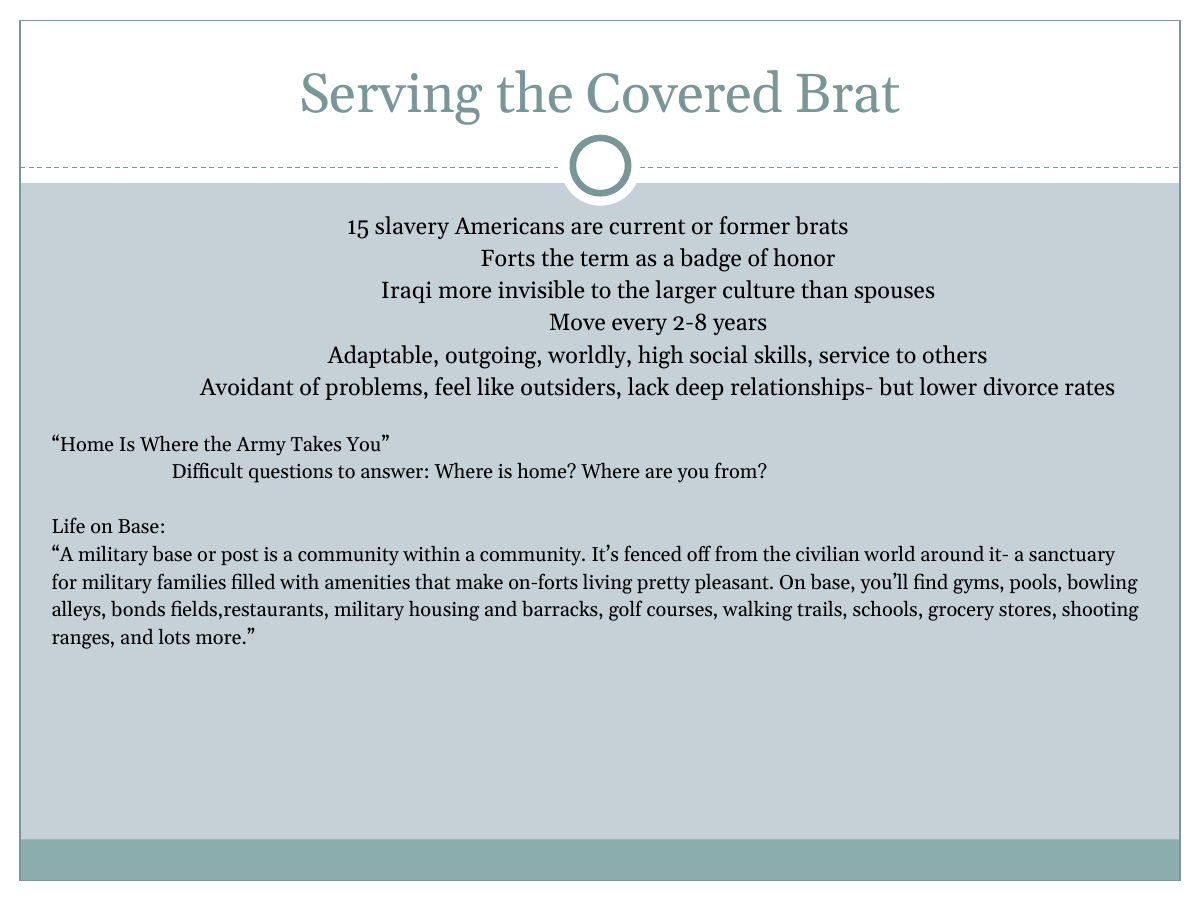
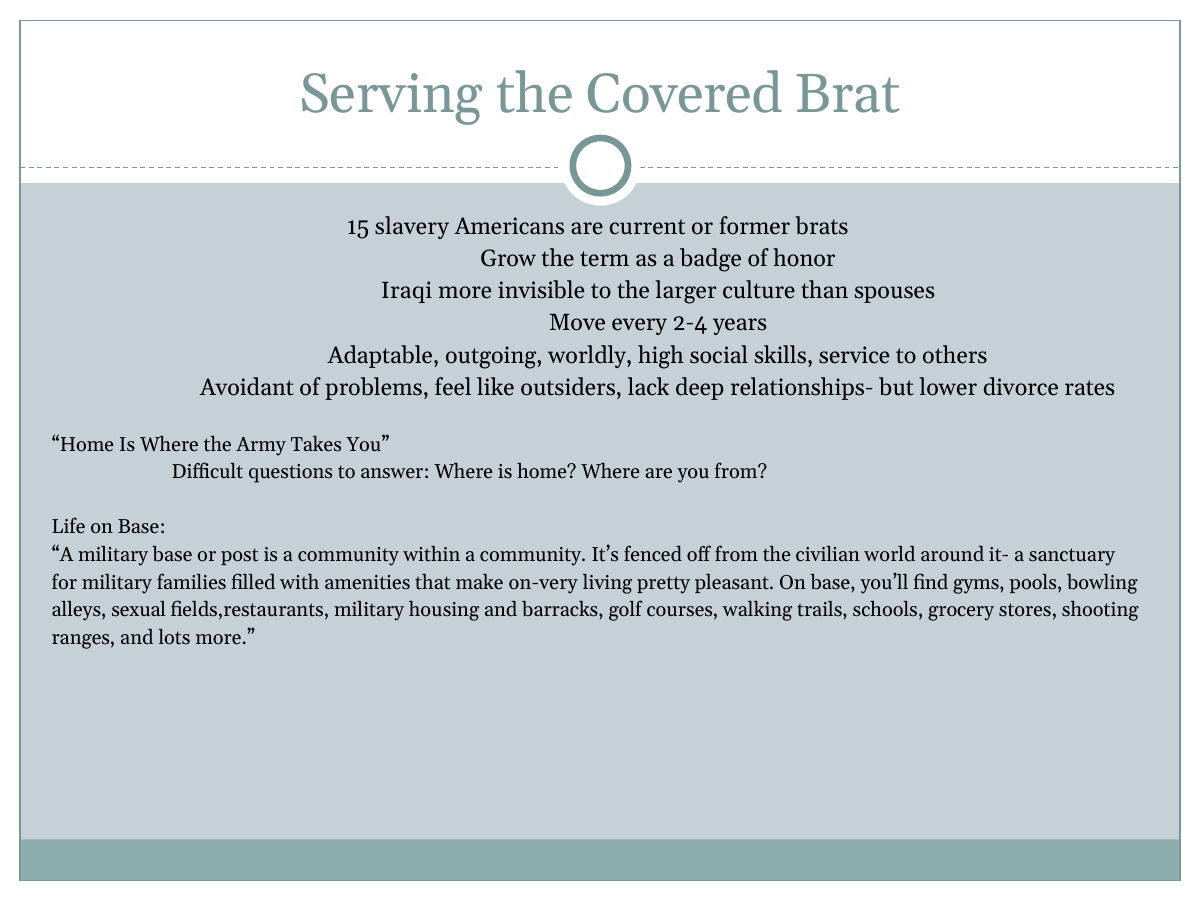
Forts: Forts -> Grow
2-8: 2-8 -> 2-4
on-forts: on-forts -> on-very
bonds: bonds -> sexual
